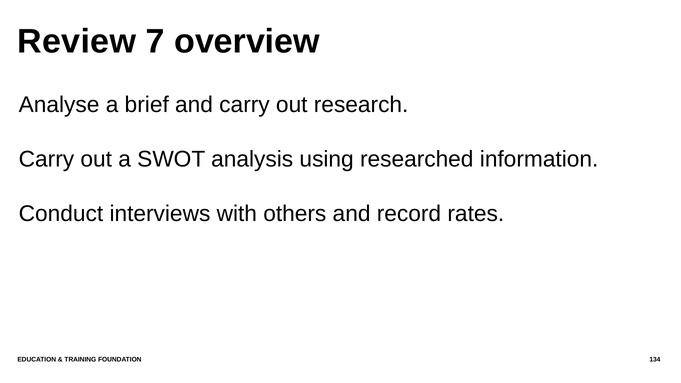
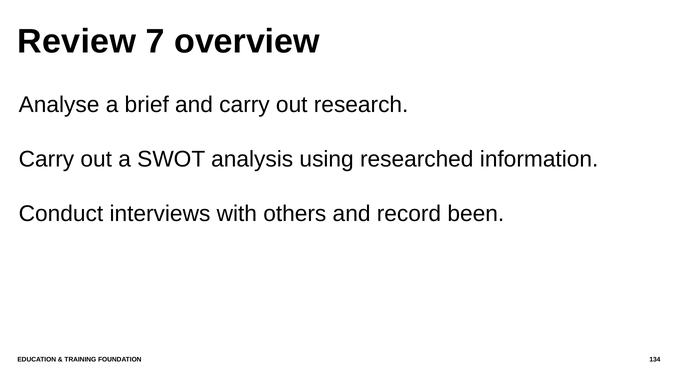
rates: rates -> been
